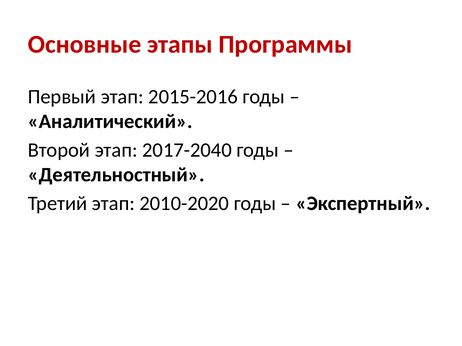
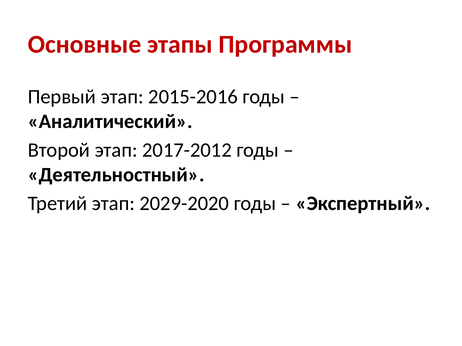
2017-2040: 2017-2040 -> 2017-2012
2010-2020: 2010-2020 -> 2029-2020
